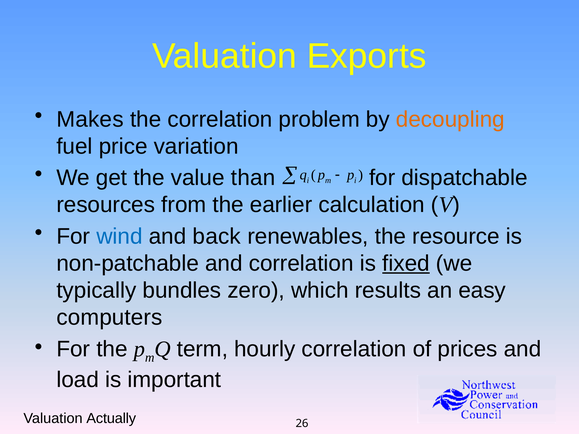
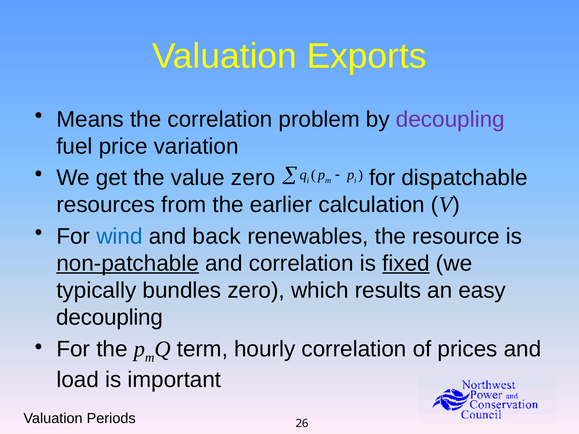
Makes: Makes -> Means
decoupling at (450, 119) colour: orange -> purple
value than: than -> zero
non-patchable underline: none -> present
computers at (109, 318): computers -> decoupling
Actually: Actually -> Periods
